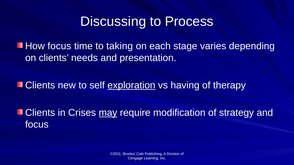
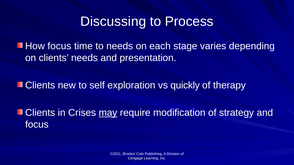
to taking: taking -> needs
exploration underline: present -> none
having: having -> quickly
